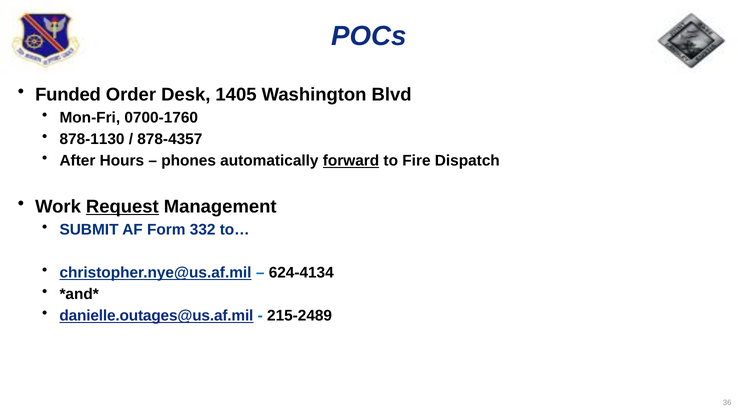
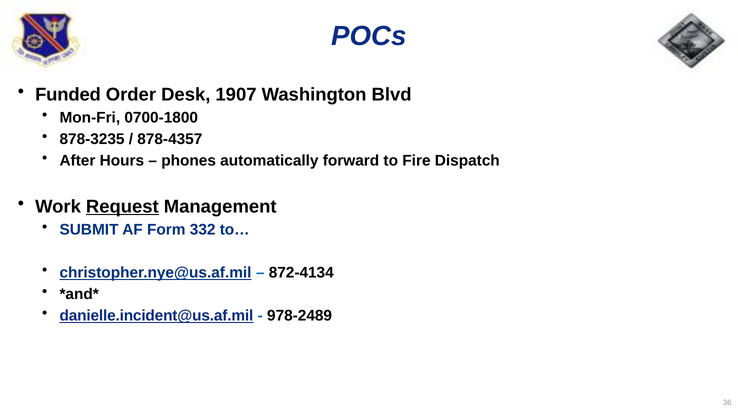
1405: 1405 -> 1907
0700-1760: 0700-1760 -> 0700-1800
878-1130: 878-1130 -> 878-3235
forward underline: present -> none
624-4134: 624-4134 -> 872-4134
danielle.outages@us.af.mil: danielle.outages@us.af.mil -> danielle.incident@us.af.mil
215-2489: 215-2489 -> 978-2489
